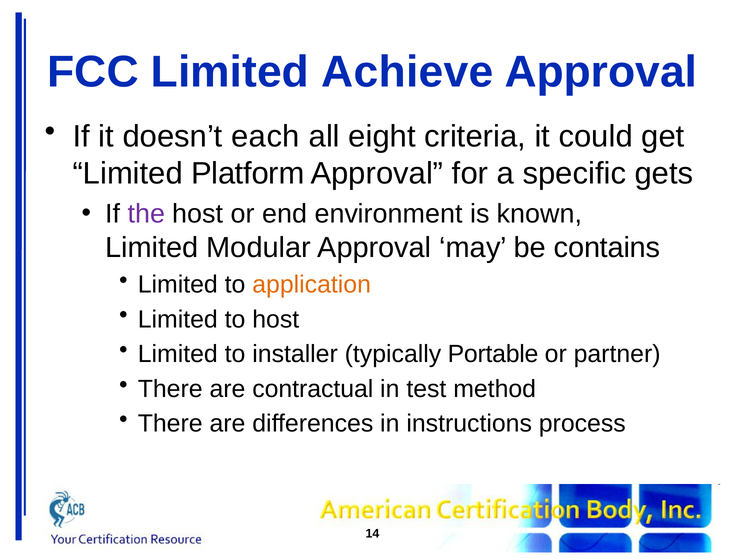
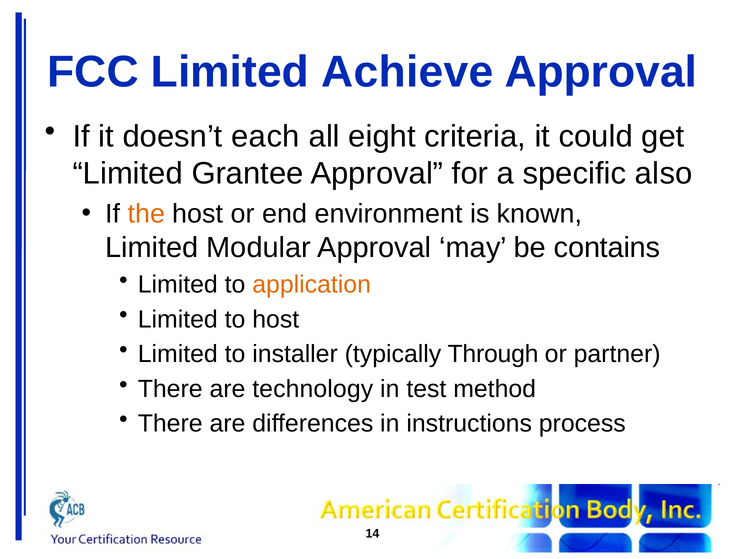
Platform: Platform -> Grantee
gets: gets -> also
the colour: purple -> orange
Portable: Portable -> Through
contractual: contractual -> technology
